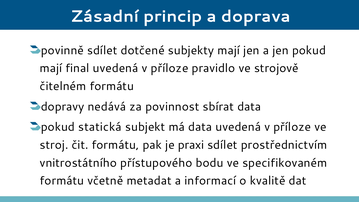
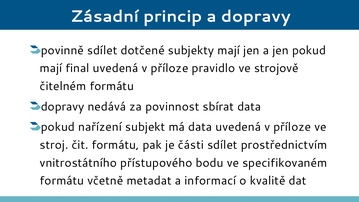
a doprava: doprava -> dopravy
statická: statická -> nařízení
praxi: praxi -> části
